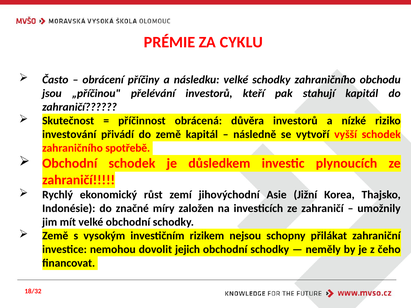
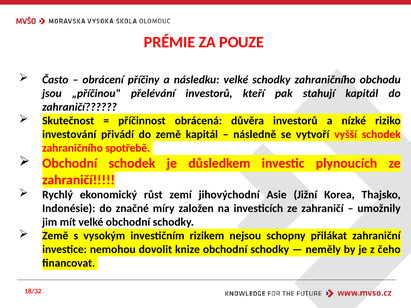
CYKLU: CYKLU -> POUZE
jejich: jejich -> knize
